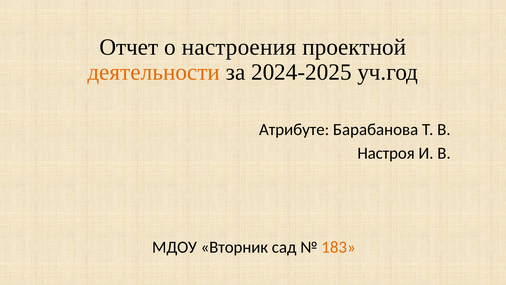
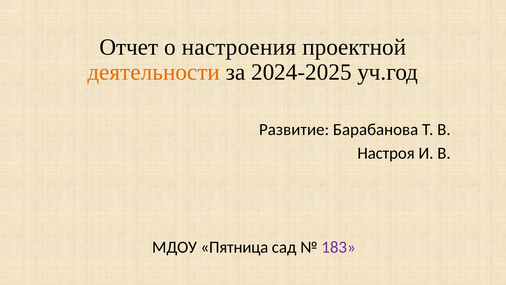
Атрибуте: Атрибуте -> Развитие
Вторник: Вторник -> Пятница
183 colour: orange -> purple
